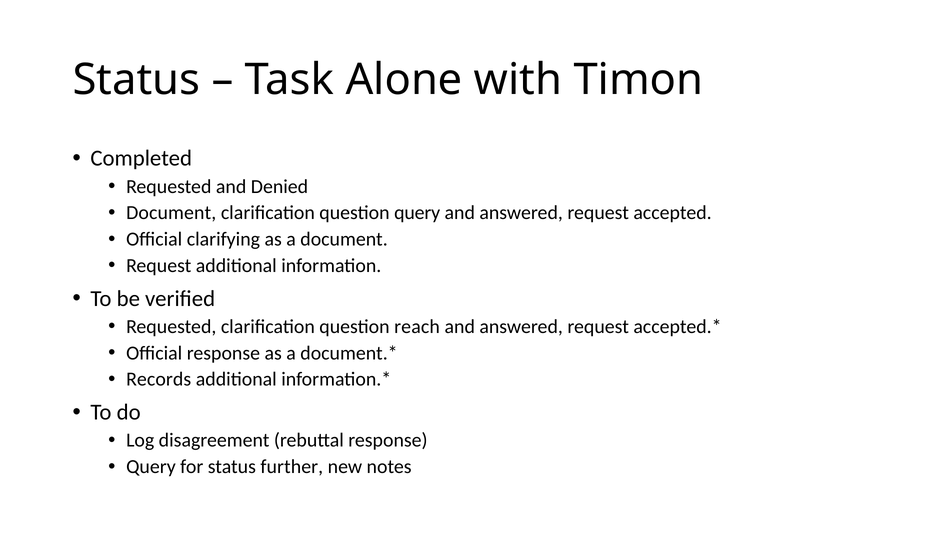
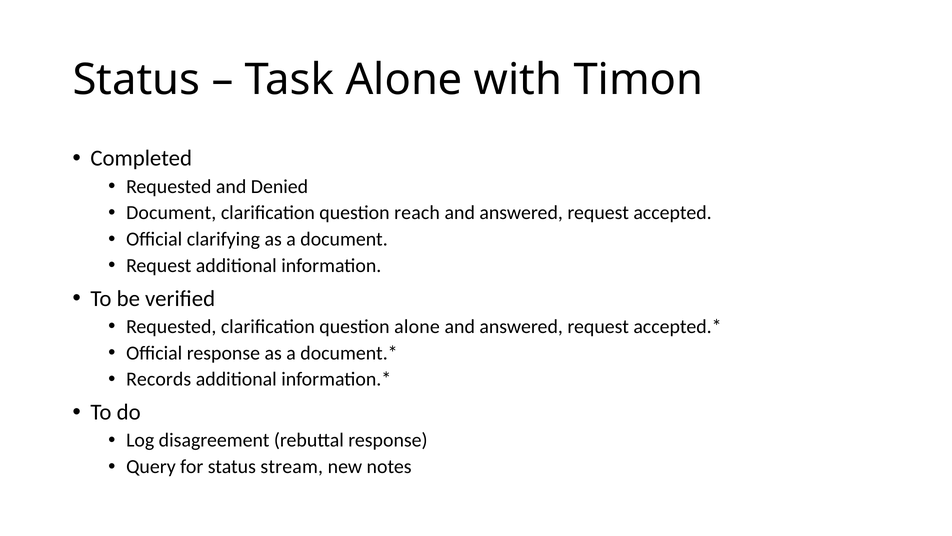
question query: query -> reach
question reach: reach -> alone
further: further -> stream
